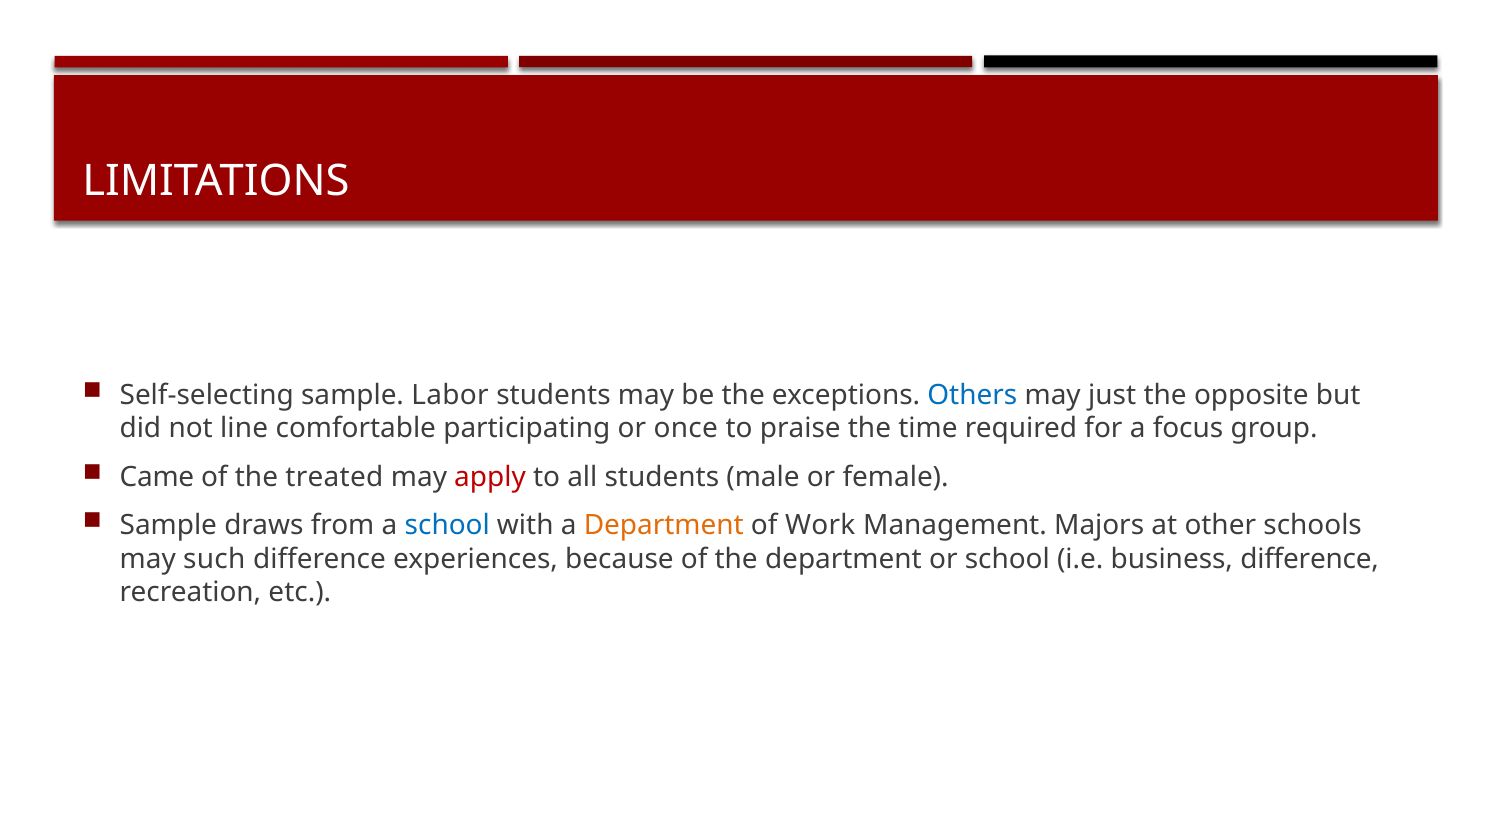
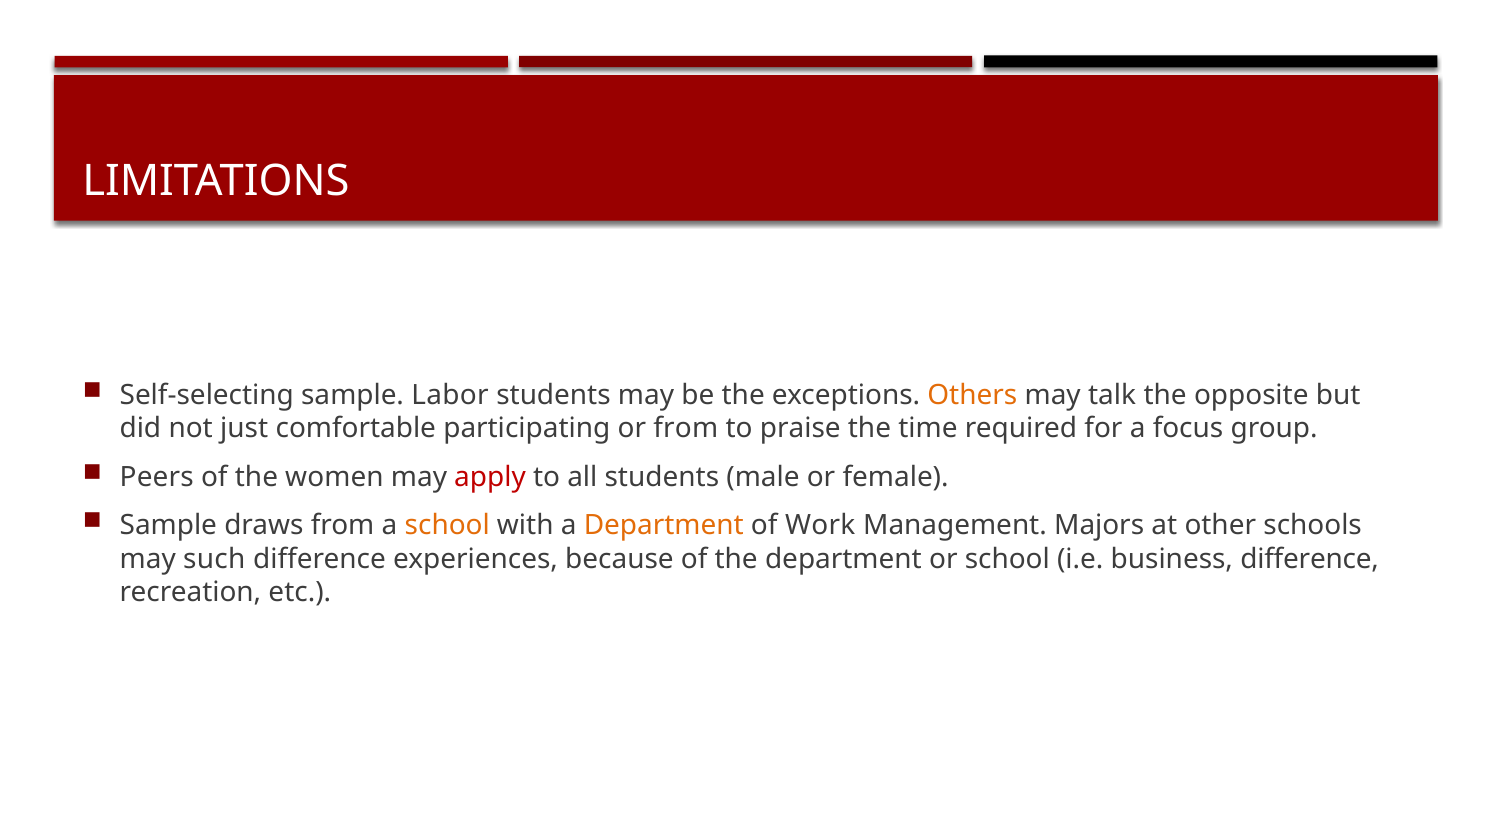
Others colour: blue -> orange
just: just -> talk
line: line -> just
or once: once -> from
Came: Came -> Peers
treated: treated -> women
school at (447, 526) colour: blue -> orange
